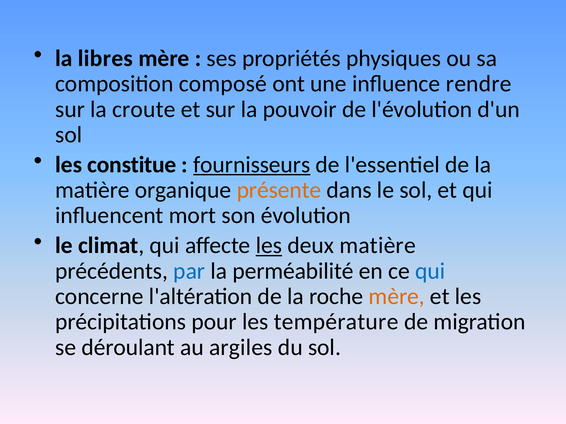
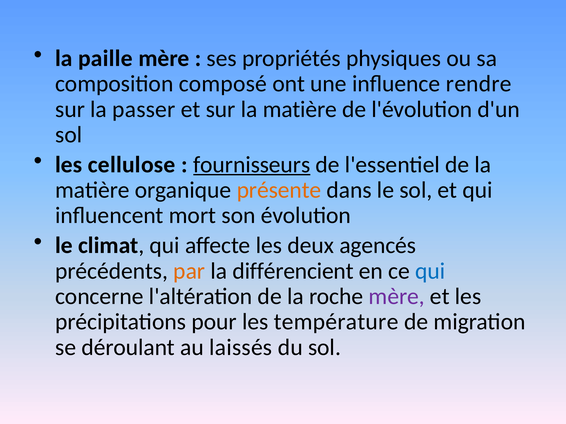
libres: libres -> paille
croute: croute -> passer
sur la pouvoir: pouvoir -> matière
constitue: constitue -> cellulose
les at (269, 246) underline: present -> none
deux matière: matière -> agencés
par colour: blue -> orange
perméabilité: perméabilité -> différencient
mère at (397, 297) colour: orange -> purple
argiles: argiles -> laissés
